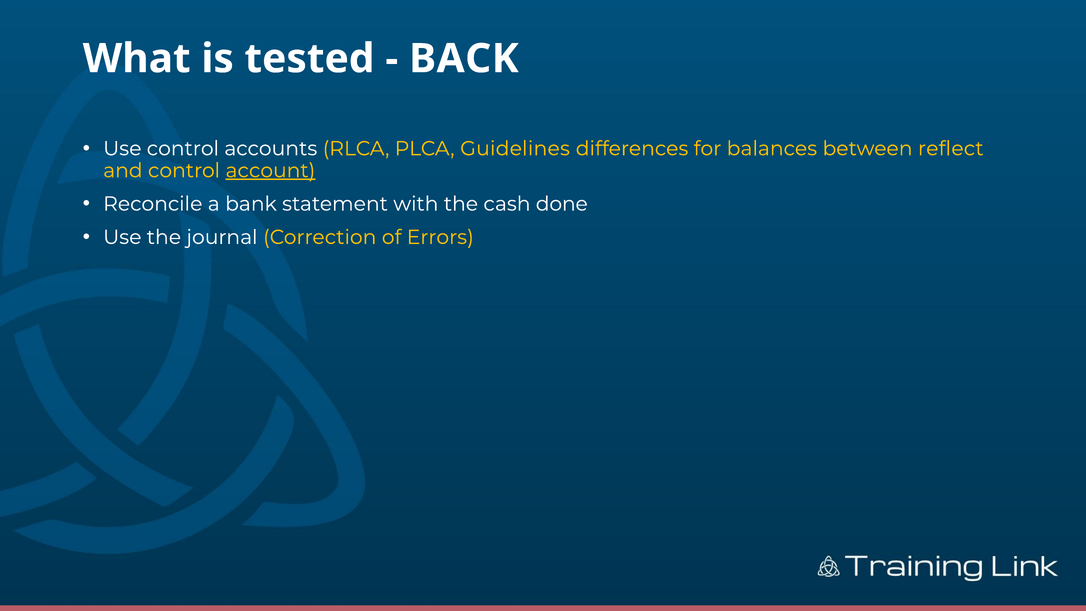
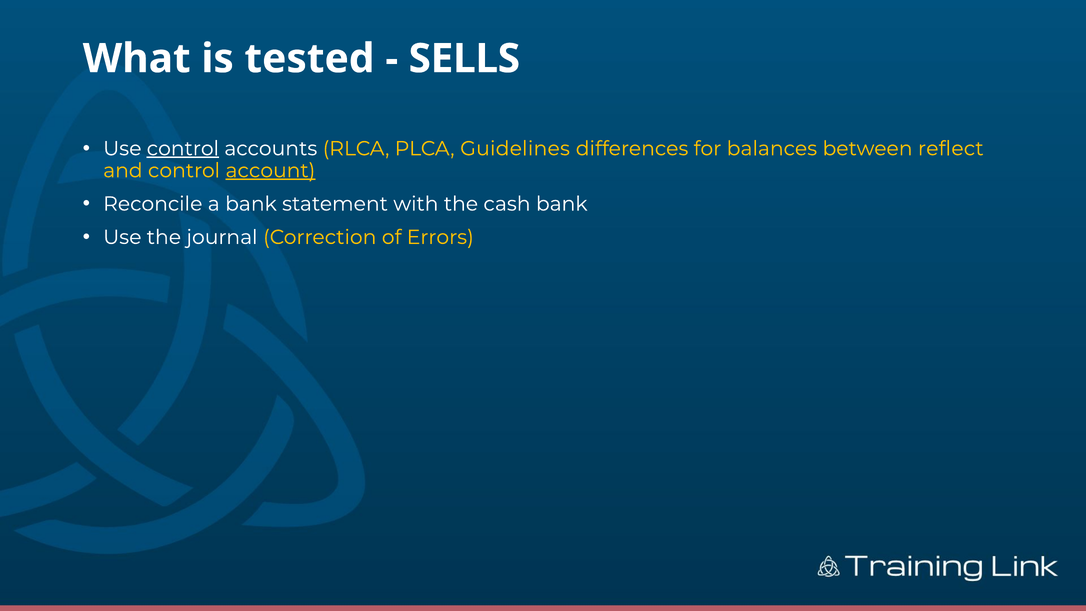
BACK: BACK -> SELLS
control at (183, 149) underline: none -> present
cash done: done -> bank
